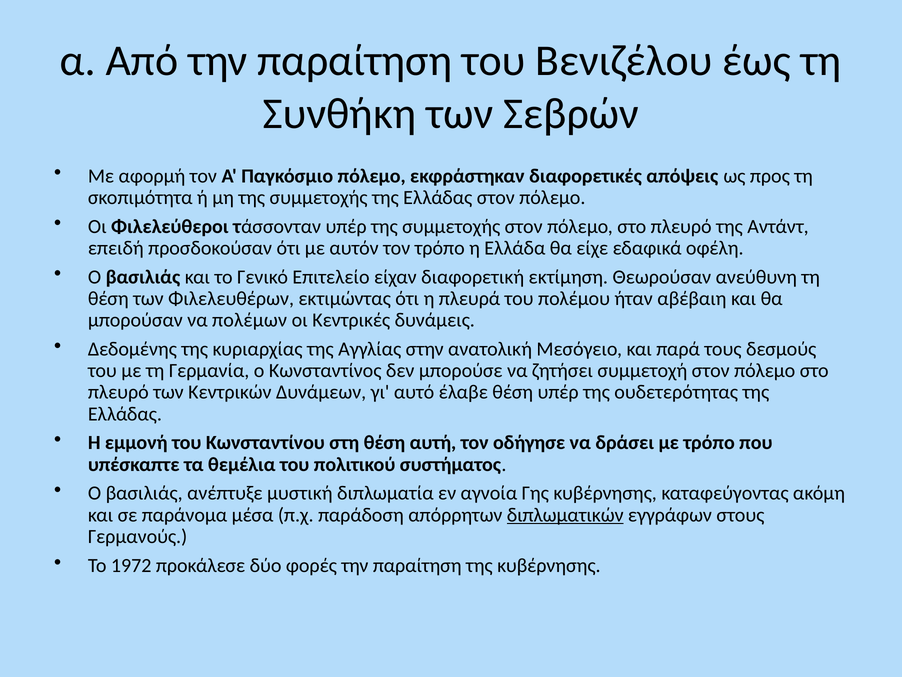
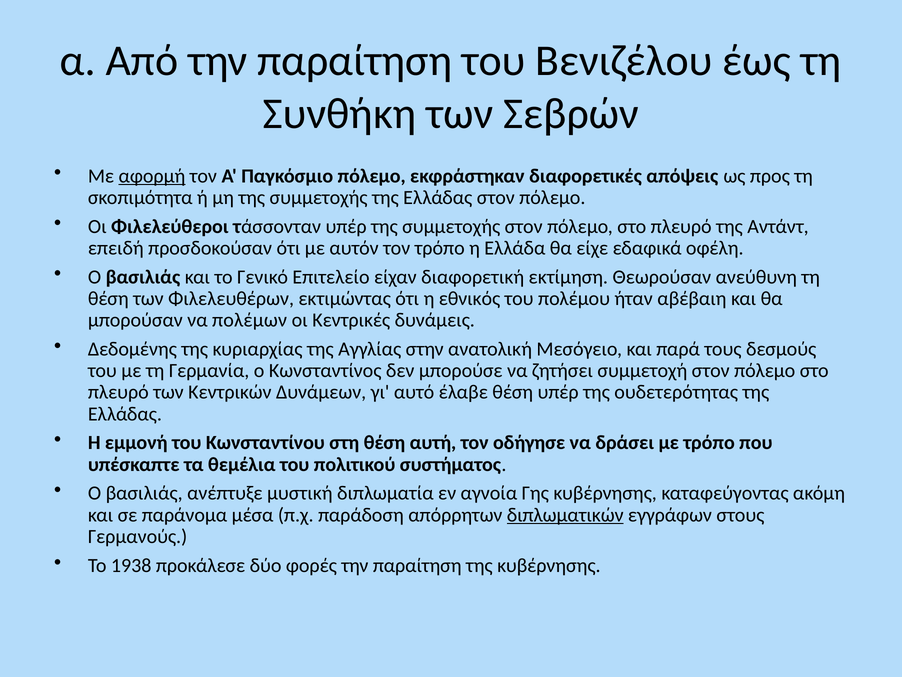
αφορμή underline: none -> present
πλευρά: πλευρά -> εθνικός
1972: 1972 -> 1938
